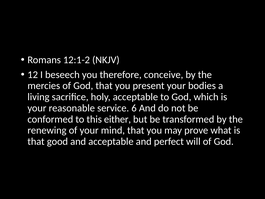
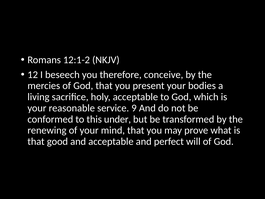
6: 6 -> 9
either: either -> under
